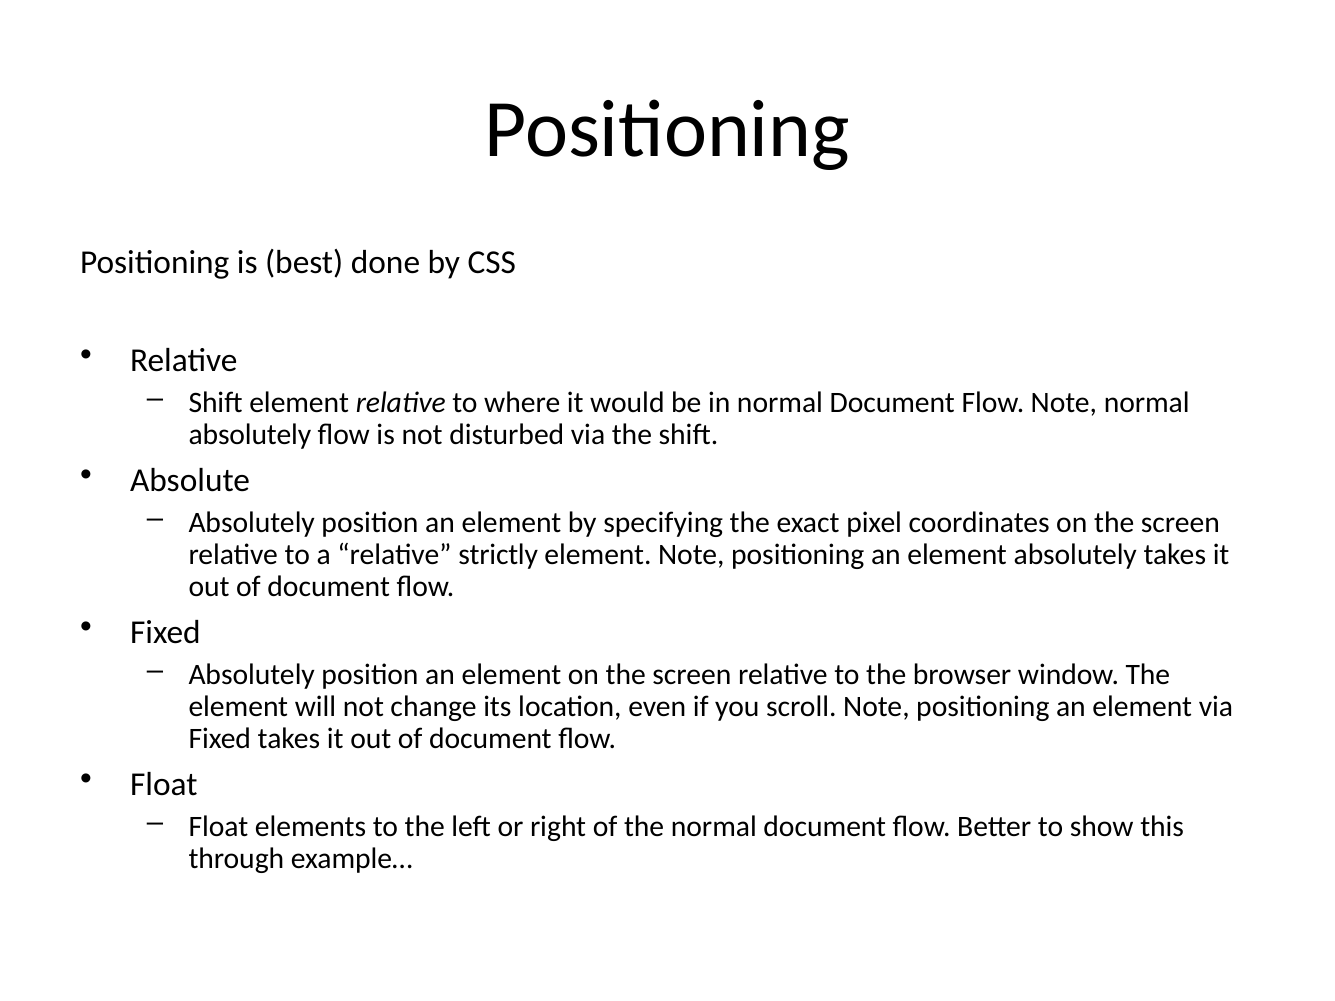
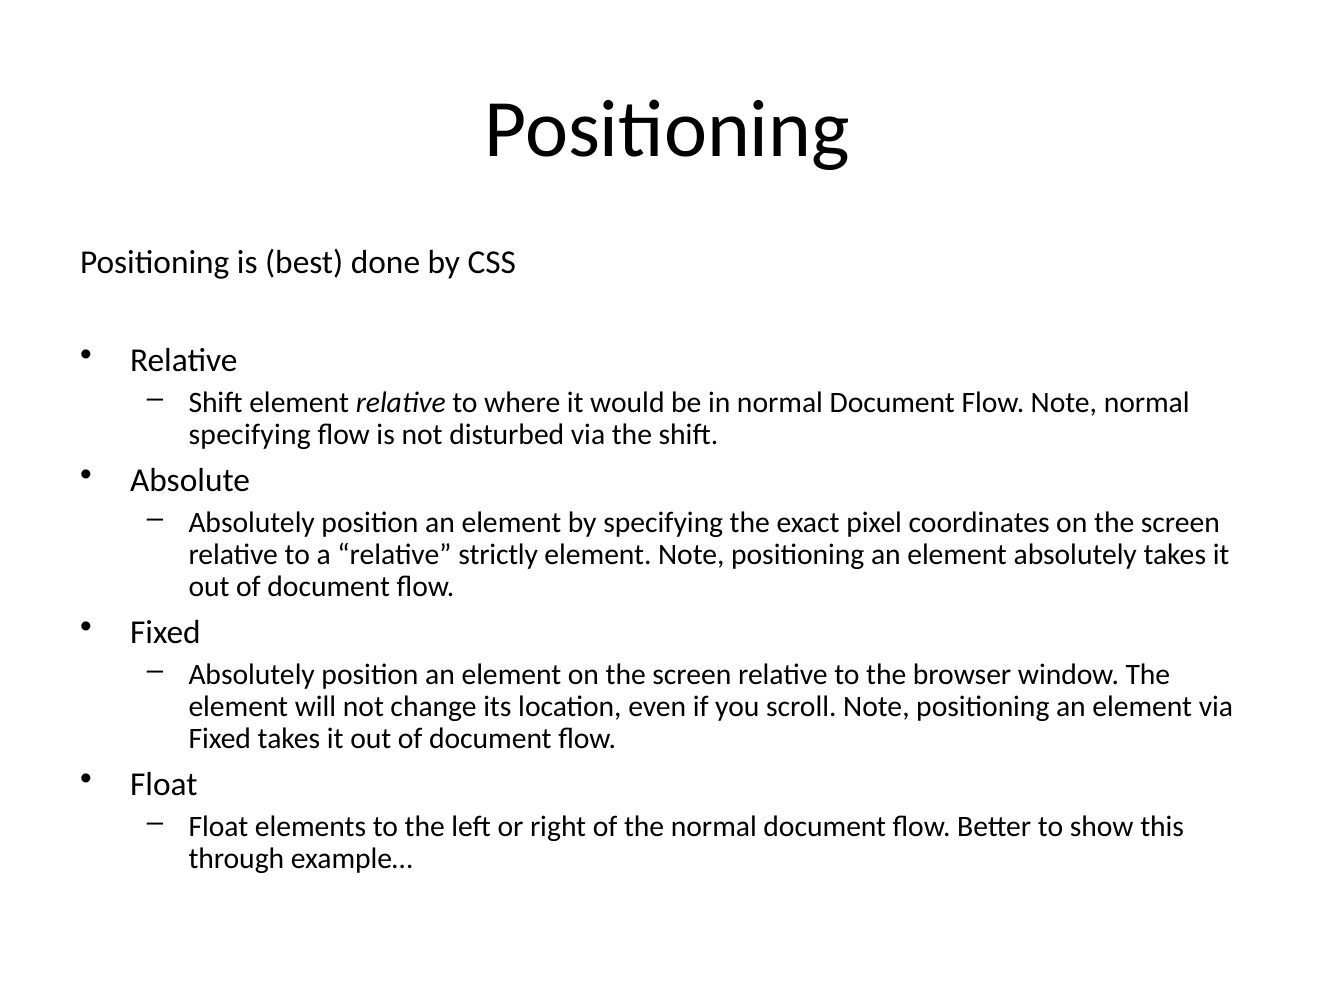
absolutely at (250, 435): absolutely -> specifying
